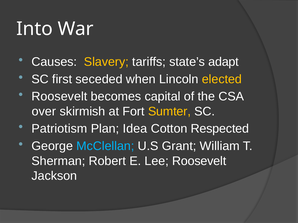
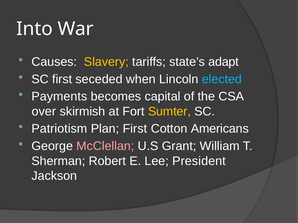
elected colour: yellow -> light blue
Roosevelt at (59, 97): Roosevelt -> Payments
Plan Idea: Idea -> First
Respected: Respected -> Americans
McClellan colour: light blue -> pink
Lee Roosevelt: Roosevelt -> President
